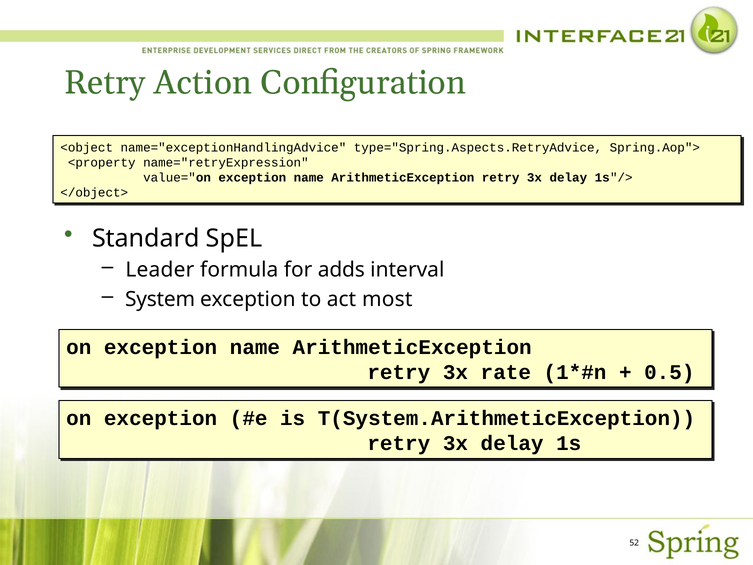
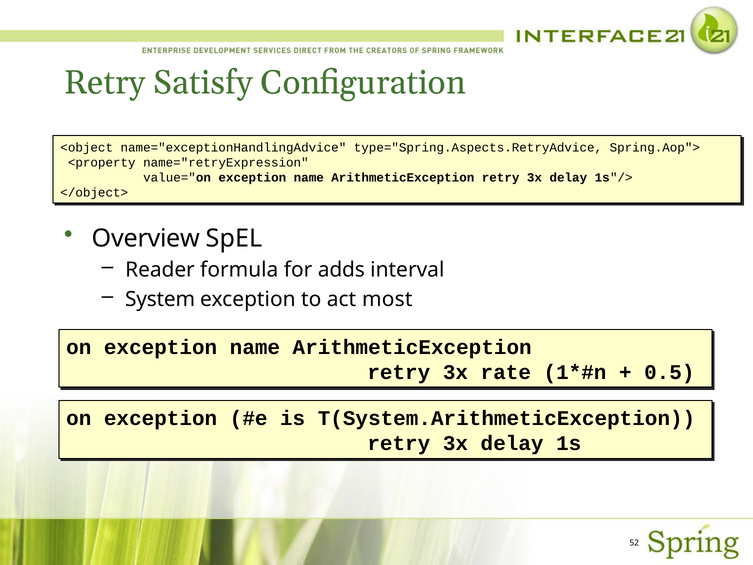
Action: Action -> Satisfy
Standard: Standard -> Overview
Leader: Leader -> Reader
